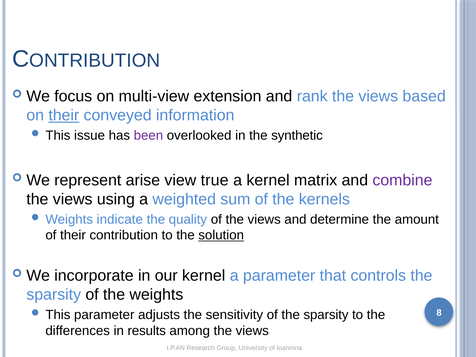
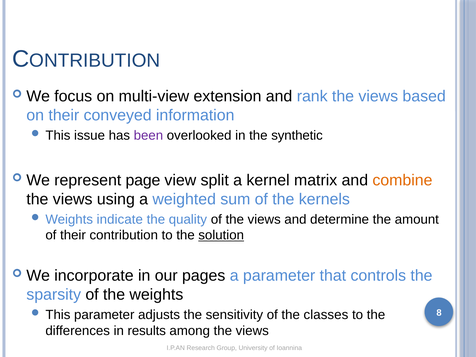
their at (64, 115) underline: present -> none
arise: arise -> page
true: true -> split
combine colour: purple -> orange
our kernel: kernel -> pages
of the sparsity: sparsity -> classes
